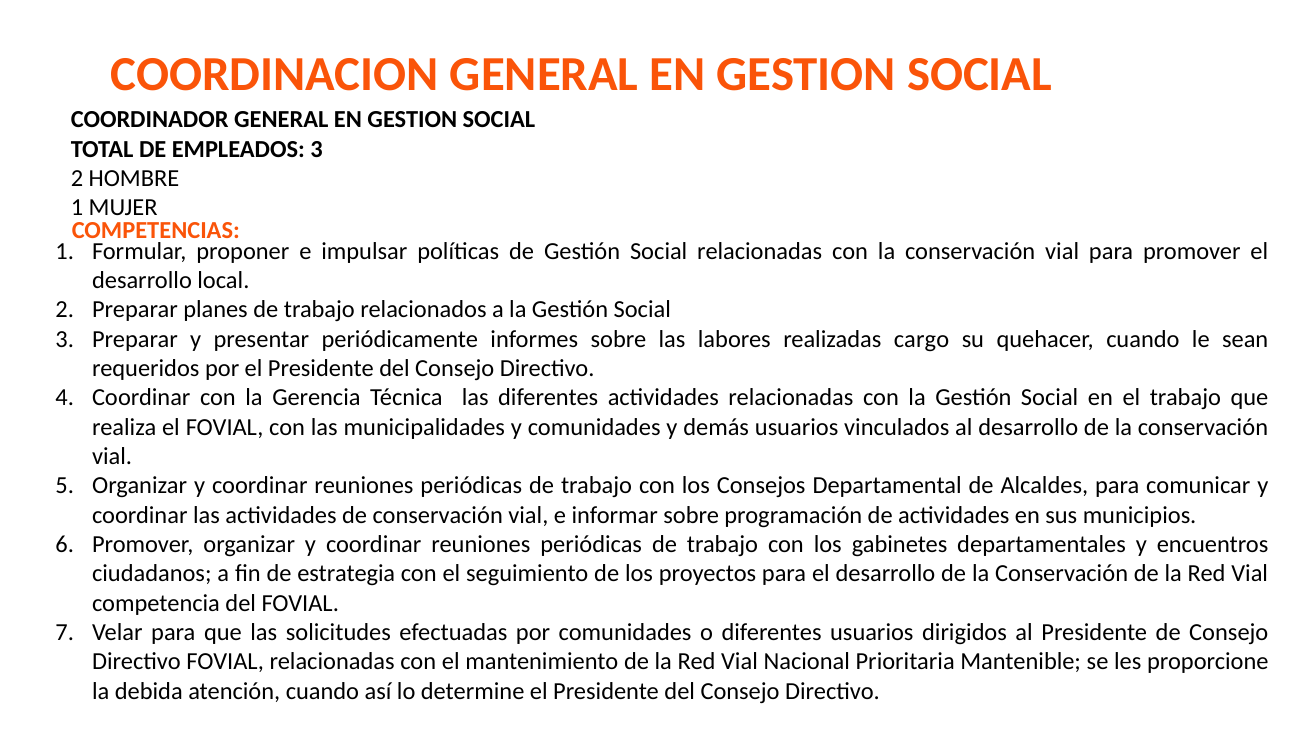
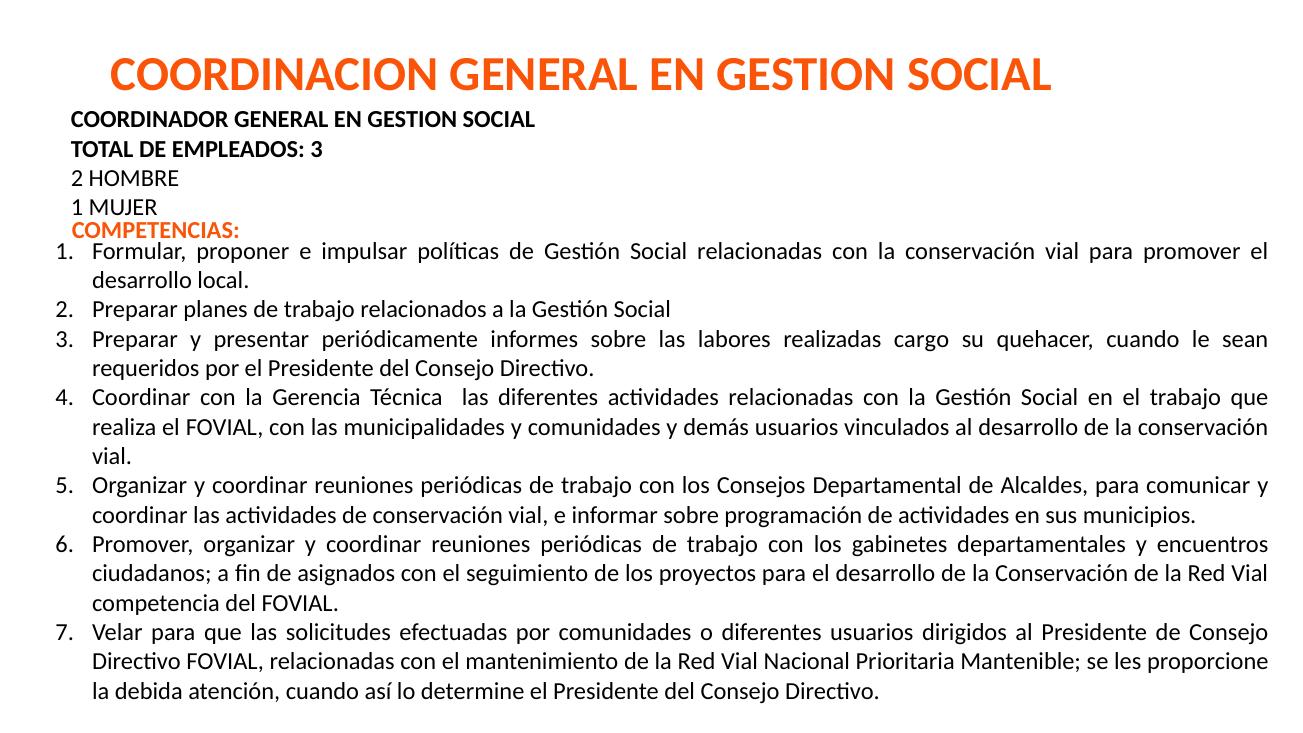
estrategia: estrategia -> asignados
